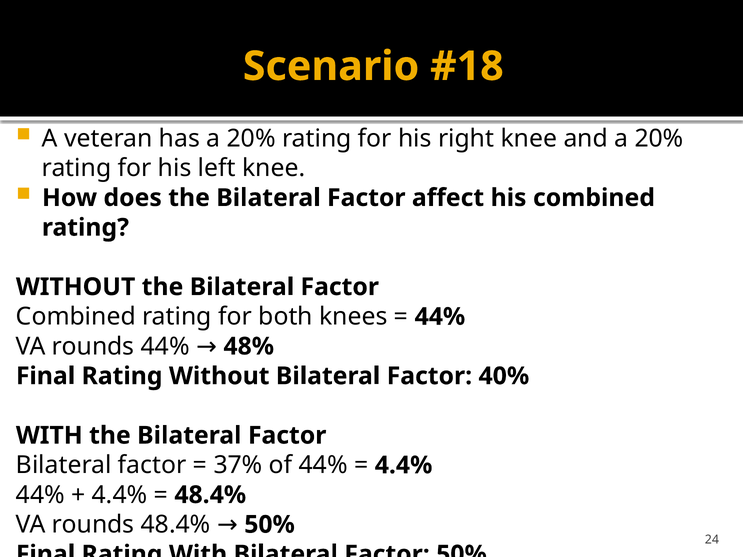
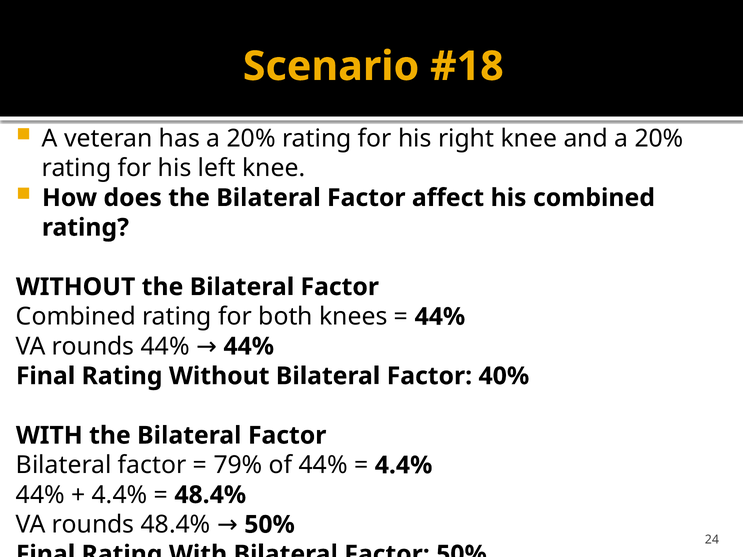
48% at (249, 347): 48% -> 44%
37%: 37% -> 79%
